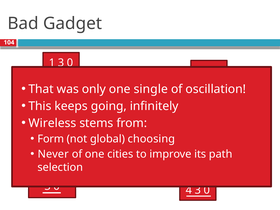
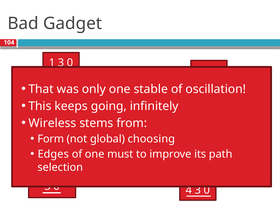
single: single -> stable
Never: Never -> Edges
cities: cities -> must
